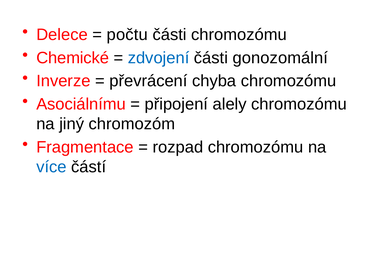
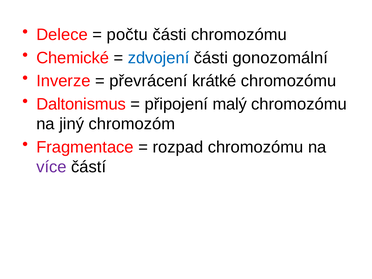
chyba: chyba -> krátké
Asociálnímu: Asociálnímu -> Daltonismus
alely: alely -> malý
více colour: blue -> purple
